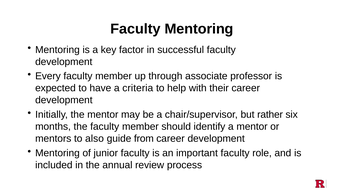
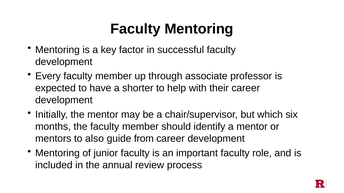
criteria: criteria -> shorter
rather: rather -> which
